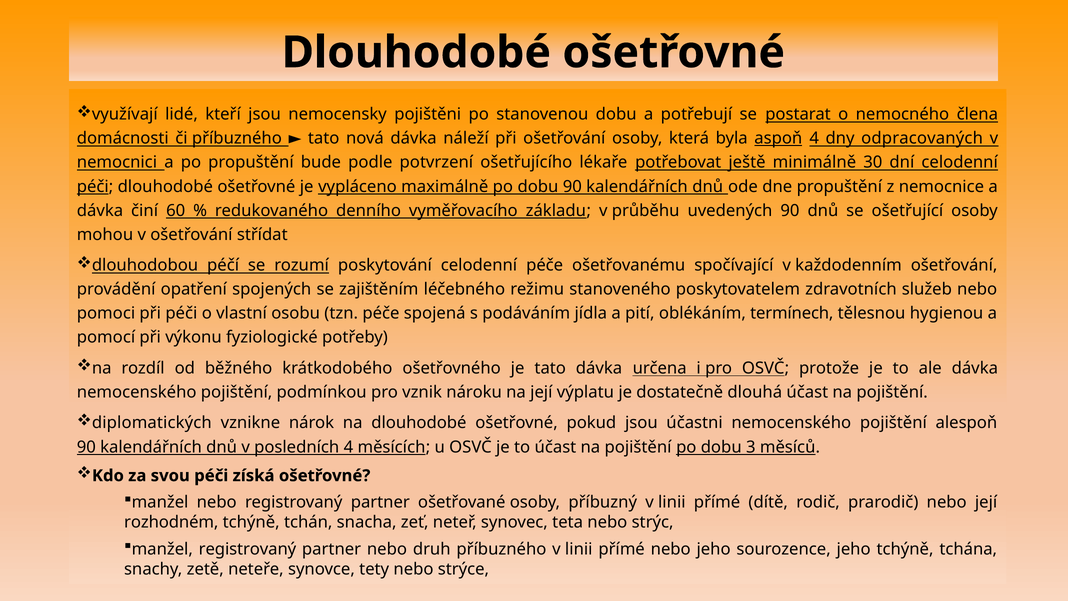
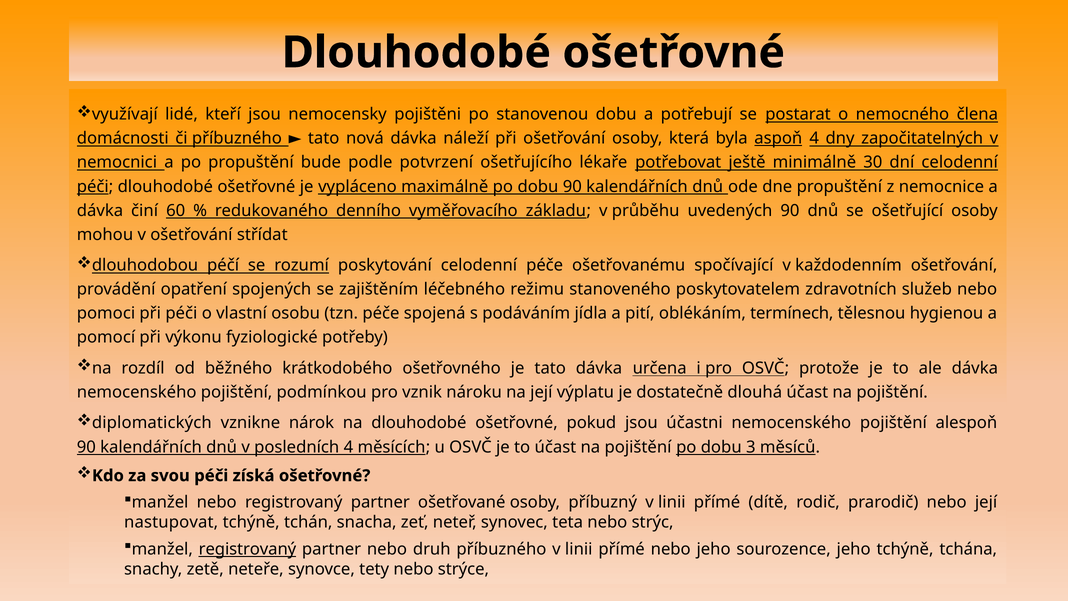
odpracovaných: odpracovaných -> započitatelných
rozhodném: rozhodném -> nastupovat
registrovaný at (247, 549) underline: none -> present
